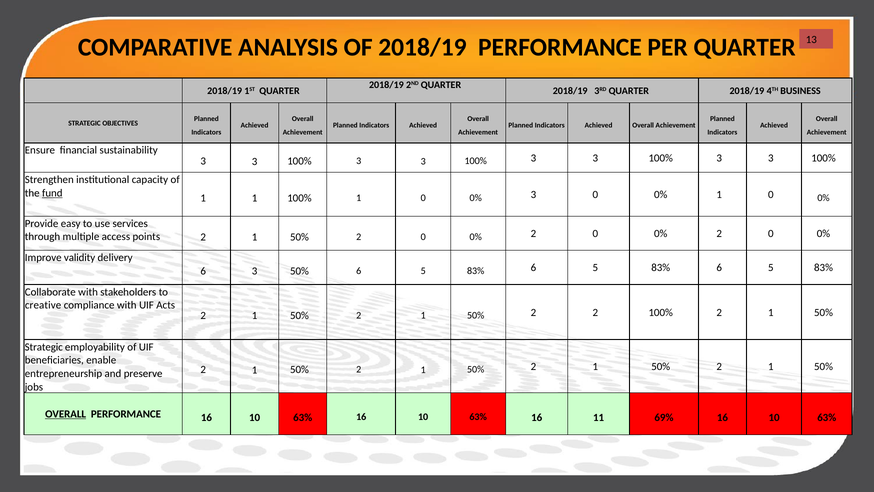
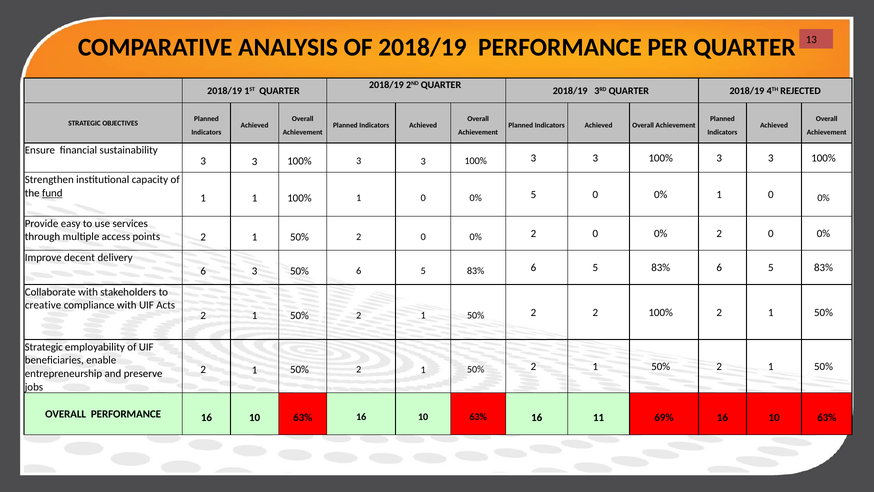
BUSINESS: BUSINESS -> REJECTED
0% 3: 3 -> 5
validity: validity -> decent
OVERALL at (66, 414) underline: present -> none
